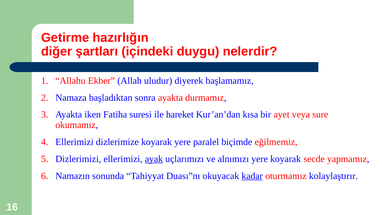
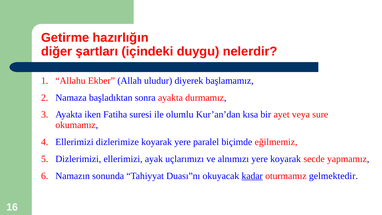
hareket: hareket -> olumlu
ayak underline: present -> none
kolaylaştırır: kolaylaştırır -> gelmektedir
